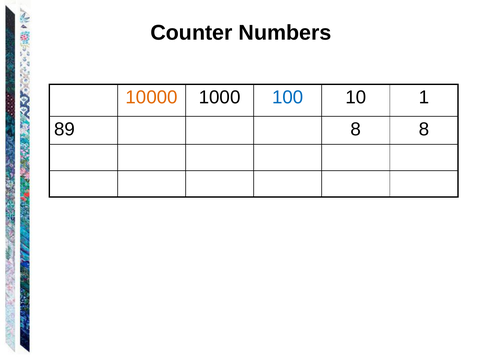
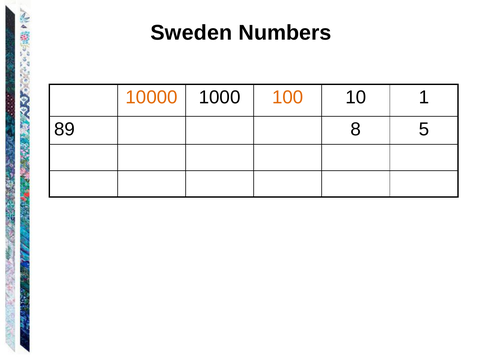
Counter: Counter -> Sweden
100 colour: blue -> orange
8 8: 8 -> 5
